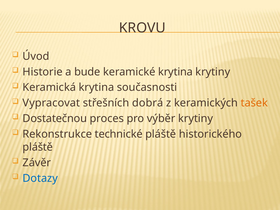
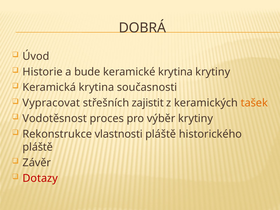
KROVU: KROVU -> DOBRÁ
dobrá: dobrá -> zajistit
Dostatečnou: Dostatečnou -> Vodotěsnost
technické: technické -> vlastnosti
Dotazy colour: blue -> red
